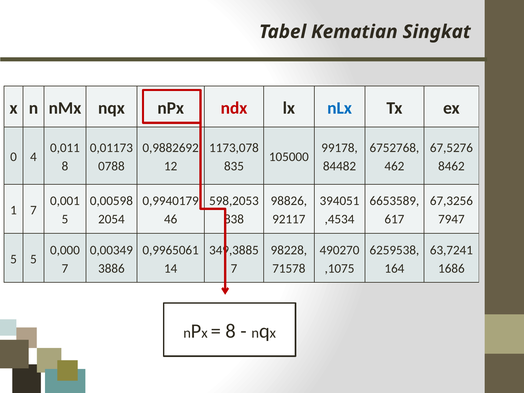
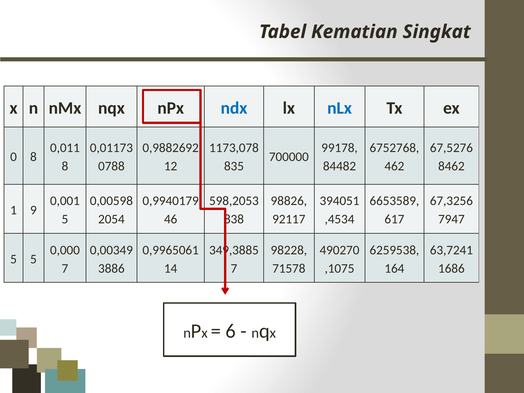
ndx colour: red -> blue
0 4: 4 -> 8
105000: 105000 -> 700000
1 7: 7 -> 9
8 at (231, 331): 8 -> 6
